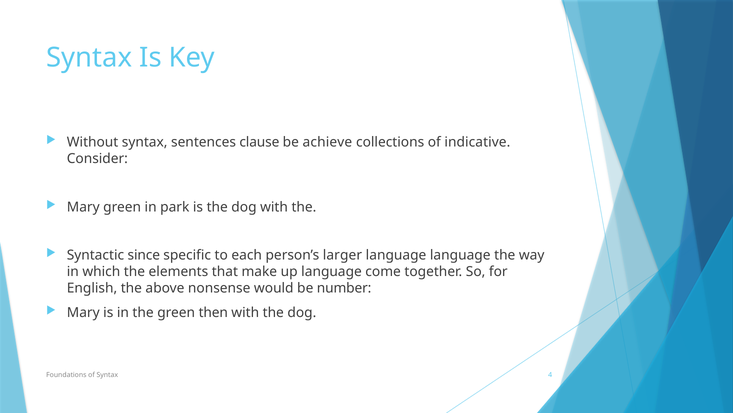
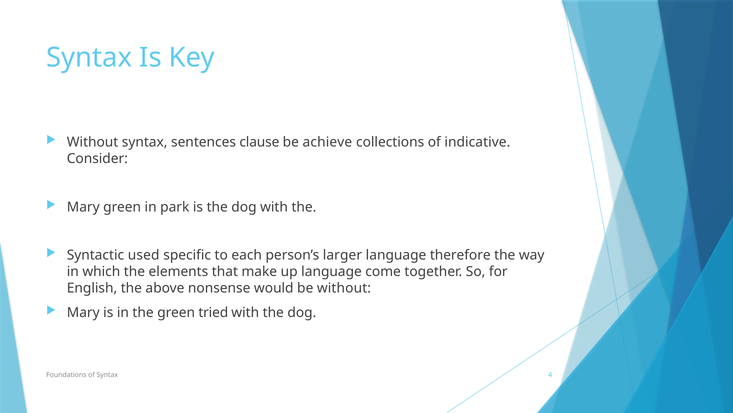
since: since -> used
language language: language -> therefore
be number: number -> without
then: then -> tried
